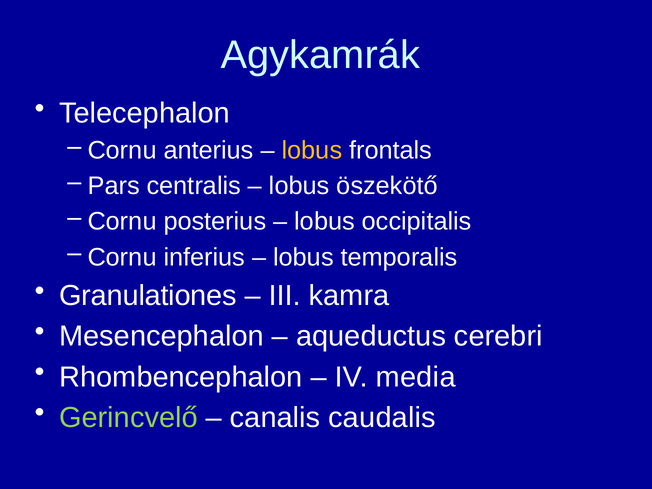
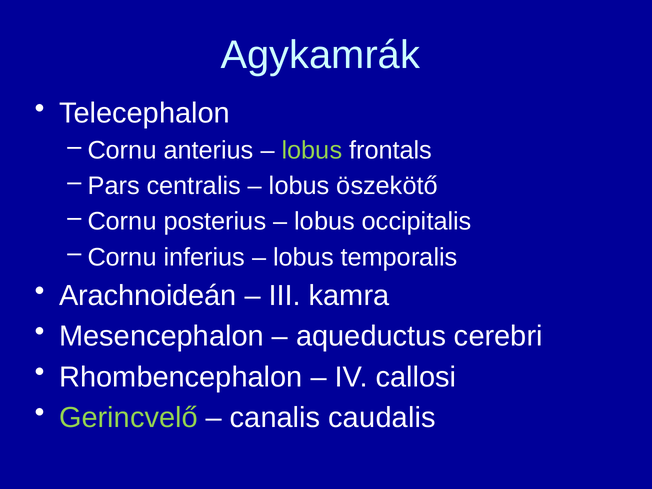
lobus at (312, 151) colour: yellow -> light green
Granulationes: Granulationes -> Arachnoideán
media: media -> callosi
